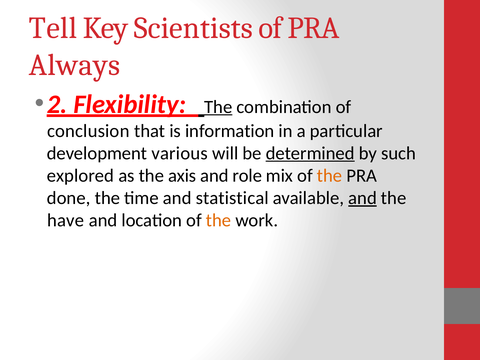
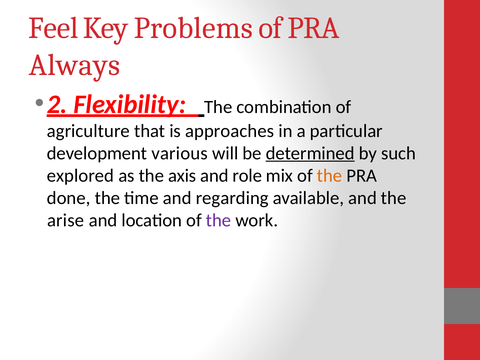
Tell: Tell -> Feel
Scientists: Scientists -> Problems
The at (218, 107) underline: present -> none
conclusion: conclusion -> agriculture
information: information -> approaches
statistical: statistical -> regarding
and at (363, 198) underline: present -> none
have: have -> arise
the at (219, 220) colour: orange -> purple
